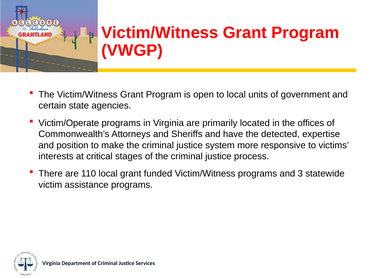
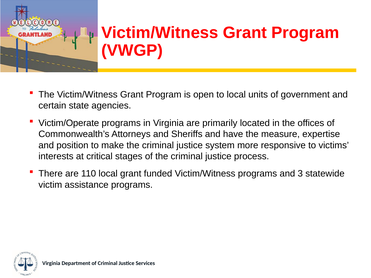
detected: detected -> measure
